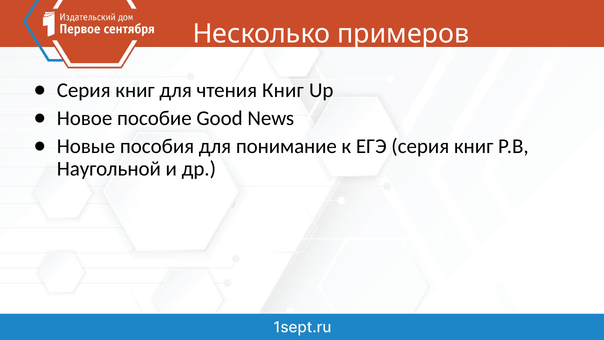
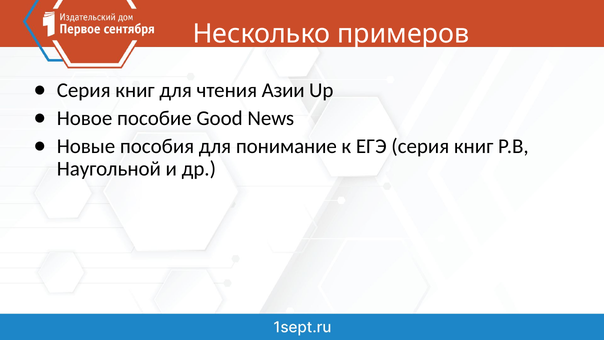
чтения Книг: Книг -> Азии
